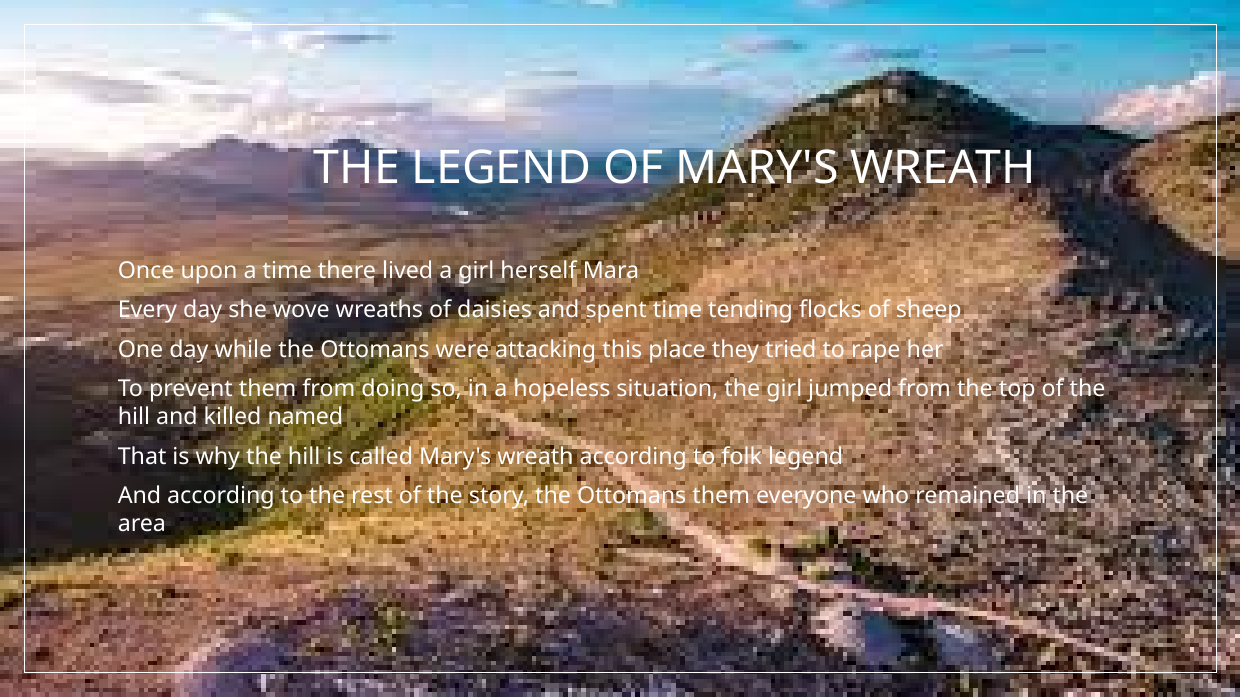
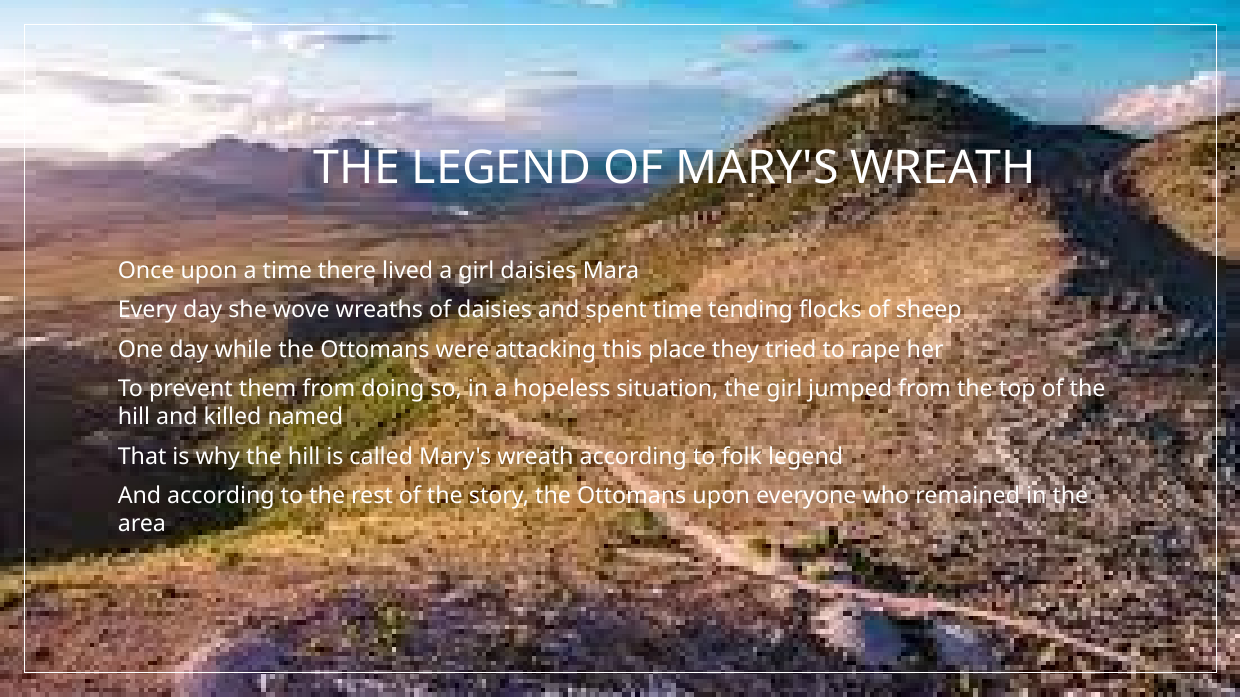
girl herself: herself -> daisies
Ottomans them: them -> upon
